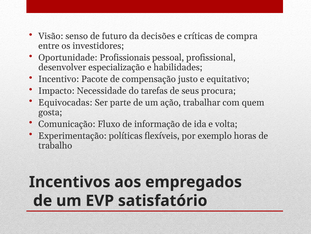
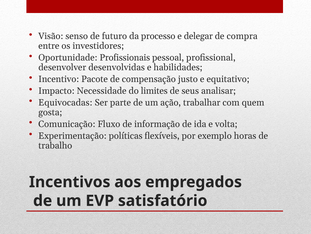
decisões: decisões -> processo
críticas: críticas -> delegar
especialização: especialização -> desenvolvidas
tarefas: tarefas -> limites
procura: procura -> analisar
